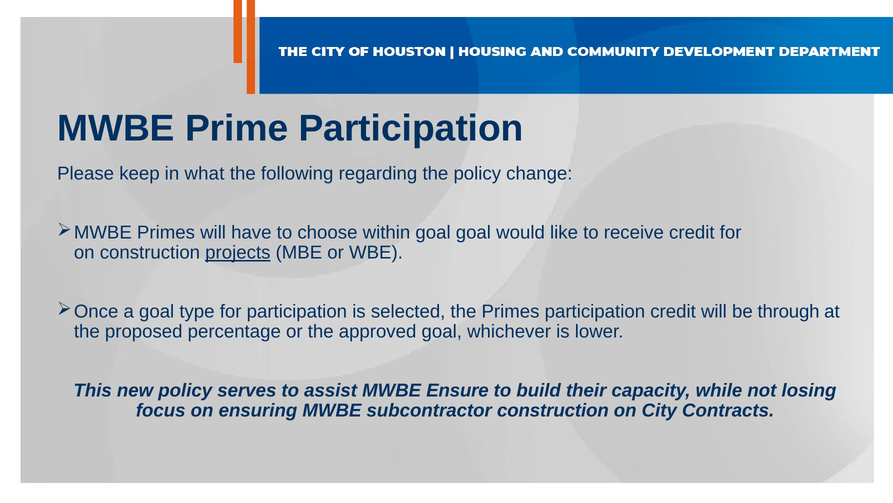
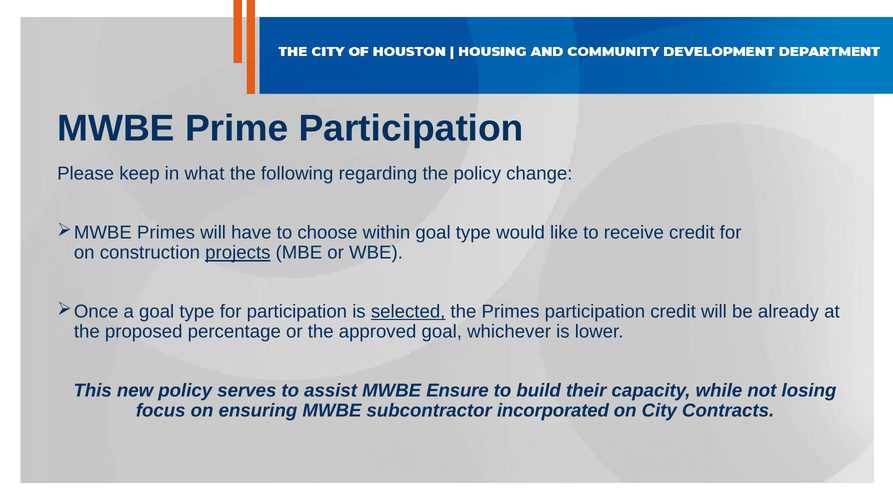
goal at (473, 232): goal -> type
selected underline: none -> present
through: through -> already
subcontractor construction: construction -> incorporated
